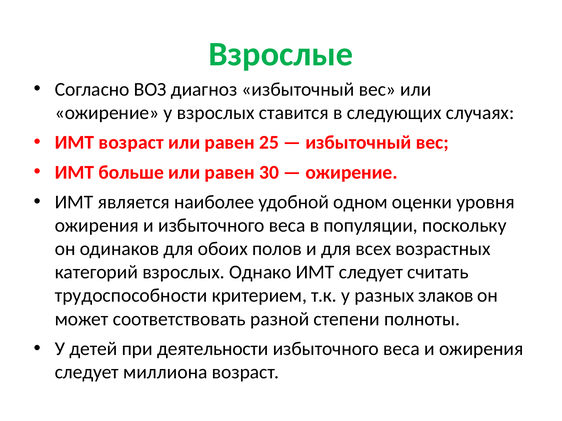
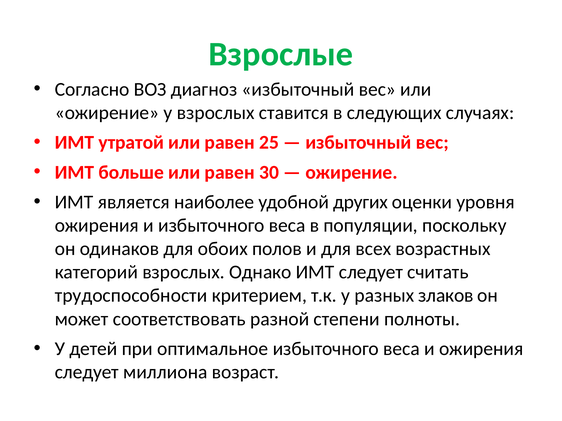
ИМТ возраст: возраст -> утратой
одном: одном -> других
деятельности: деятельности -> оптимальное
